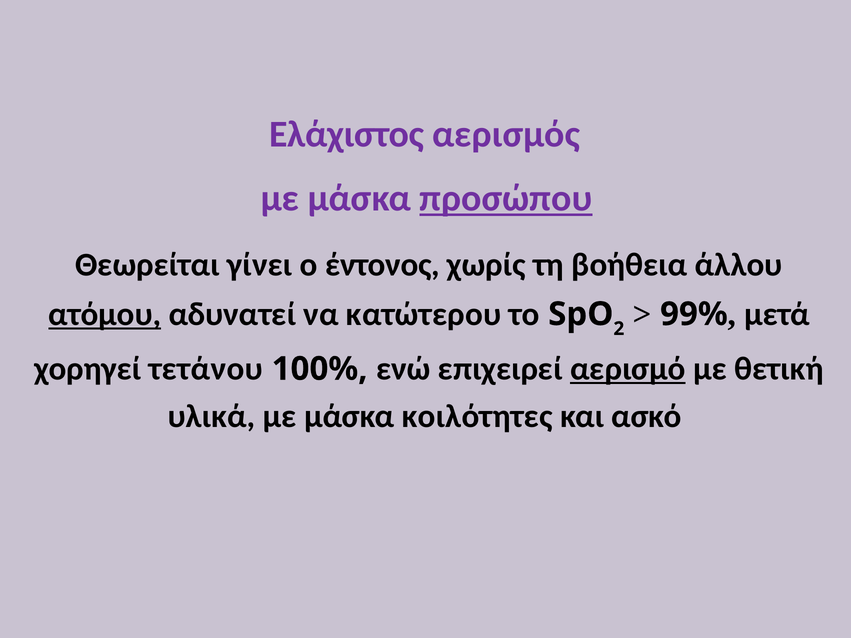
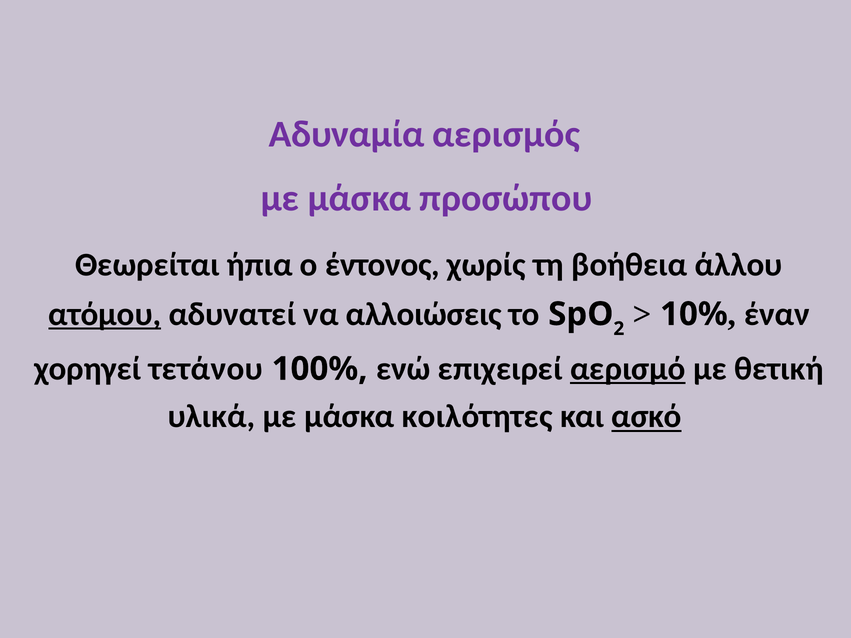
Ελάχιστος: Ελάχιστος -> Αδυναμία
προσώπου underline: present -> none
γίνει: γίνει -> ήπια
99%: 99% -> 10%
μετά: μετά -> έναν
κατώτερου: κατώτερου -> αλλοιώσεις
ασκό underline: none -> present
